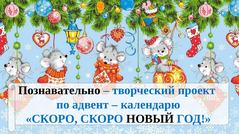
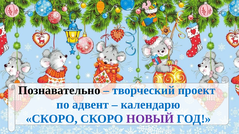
НОВЫЙ colour: black -> purple
